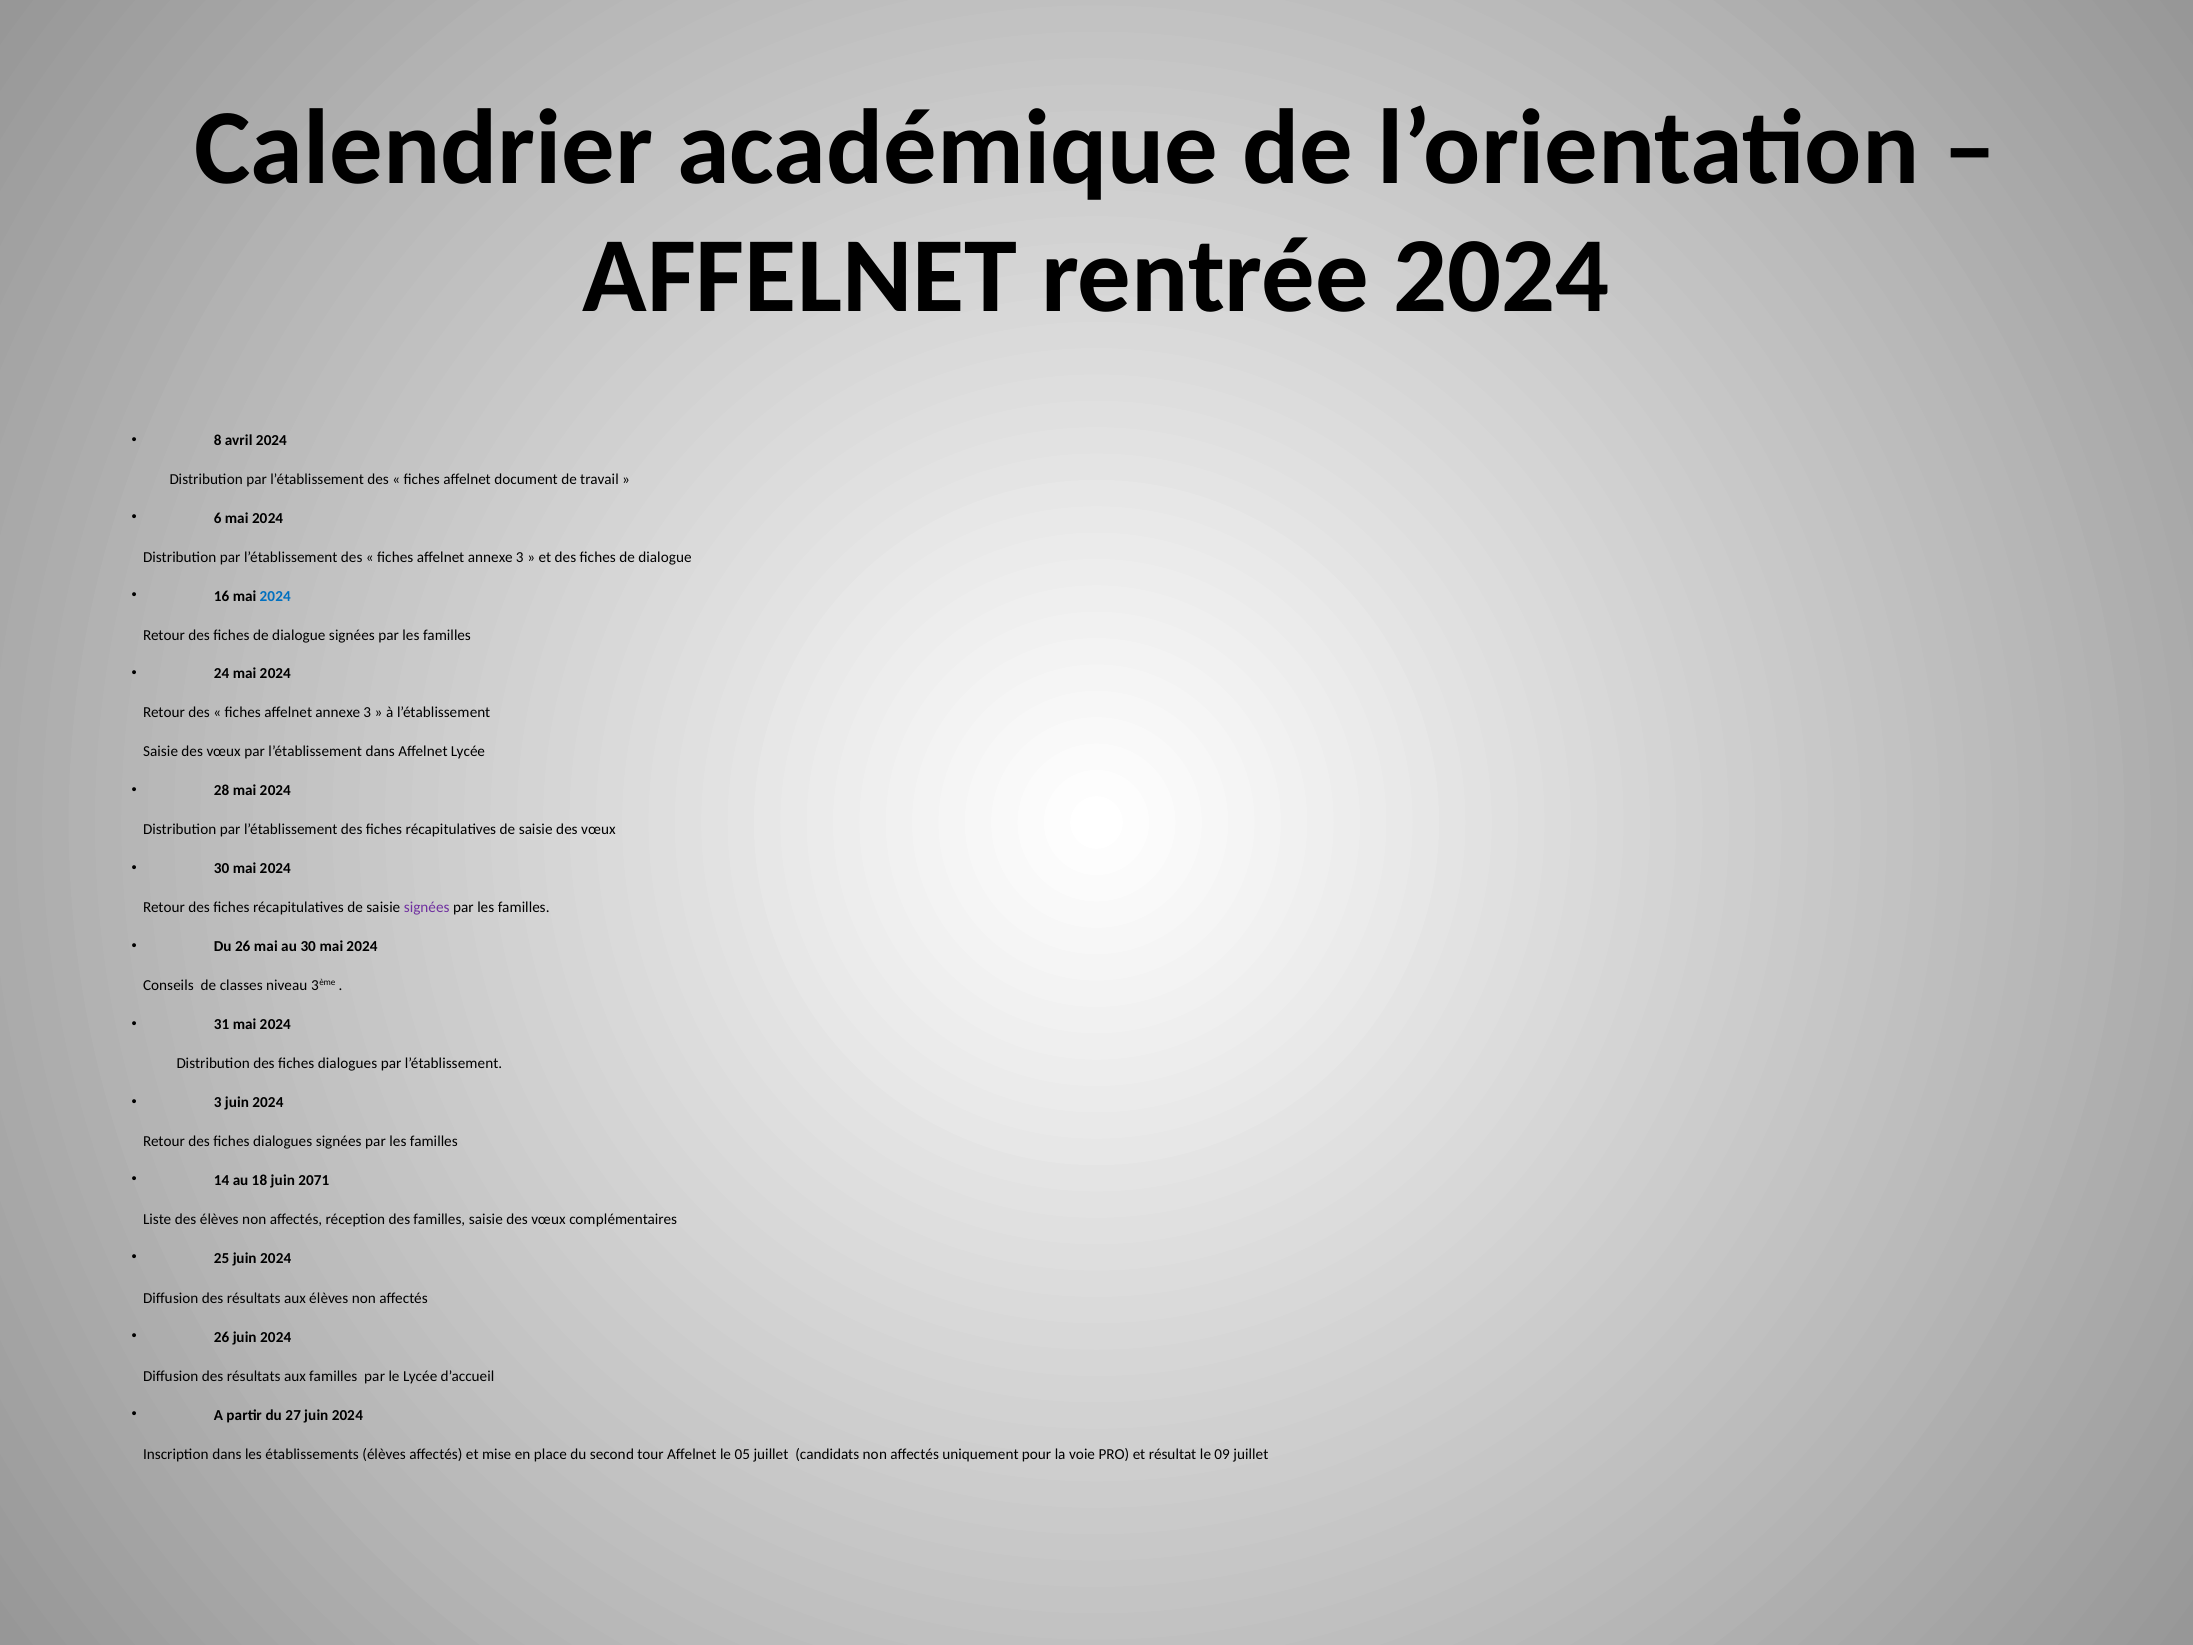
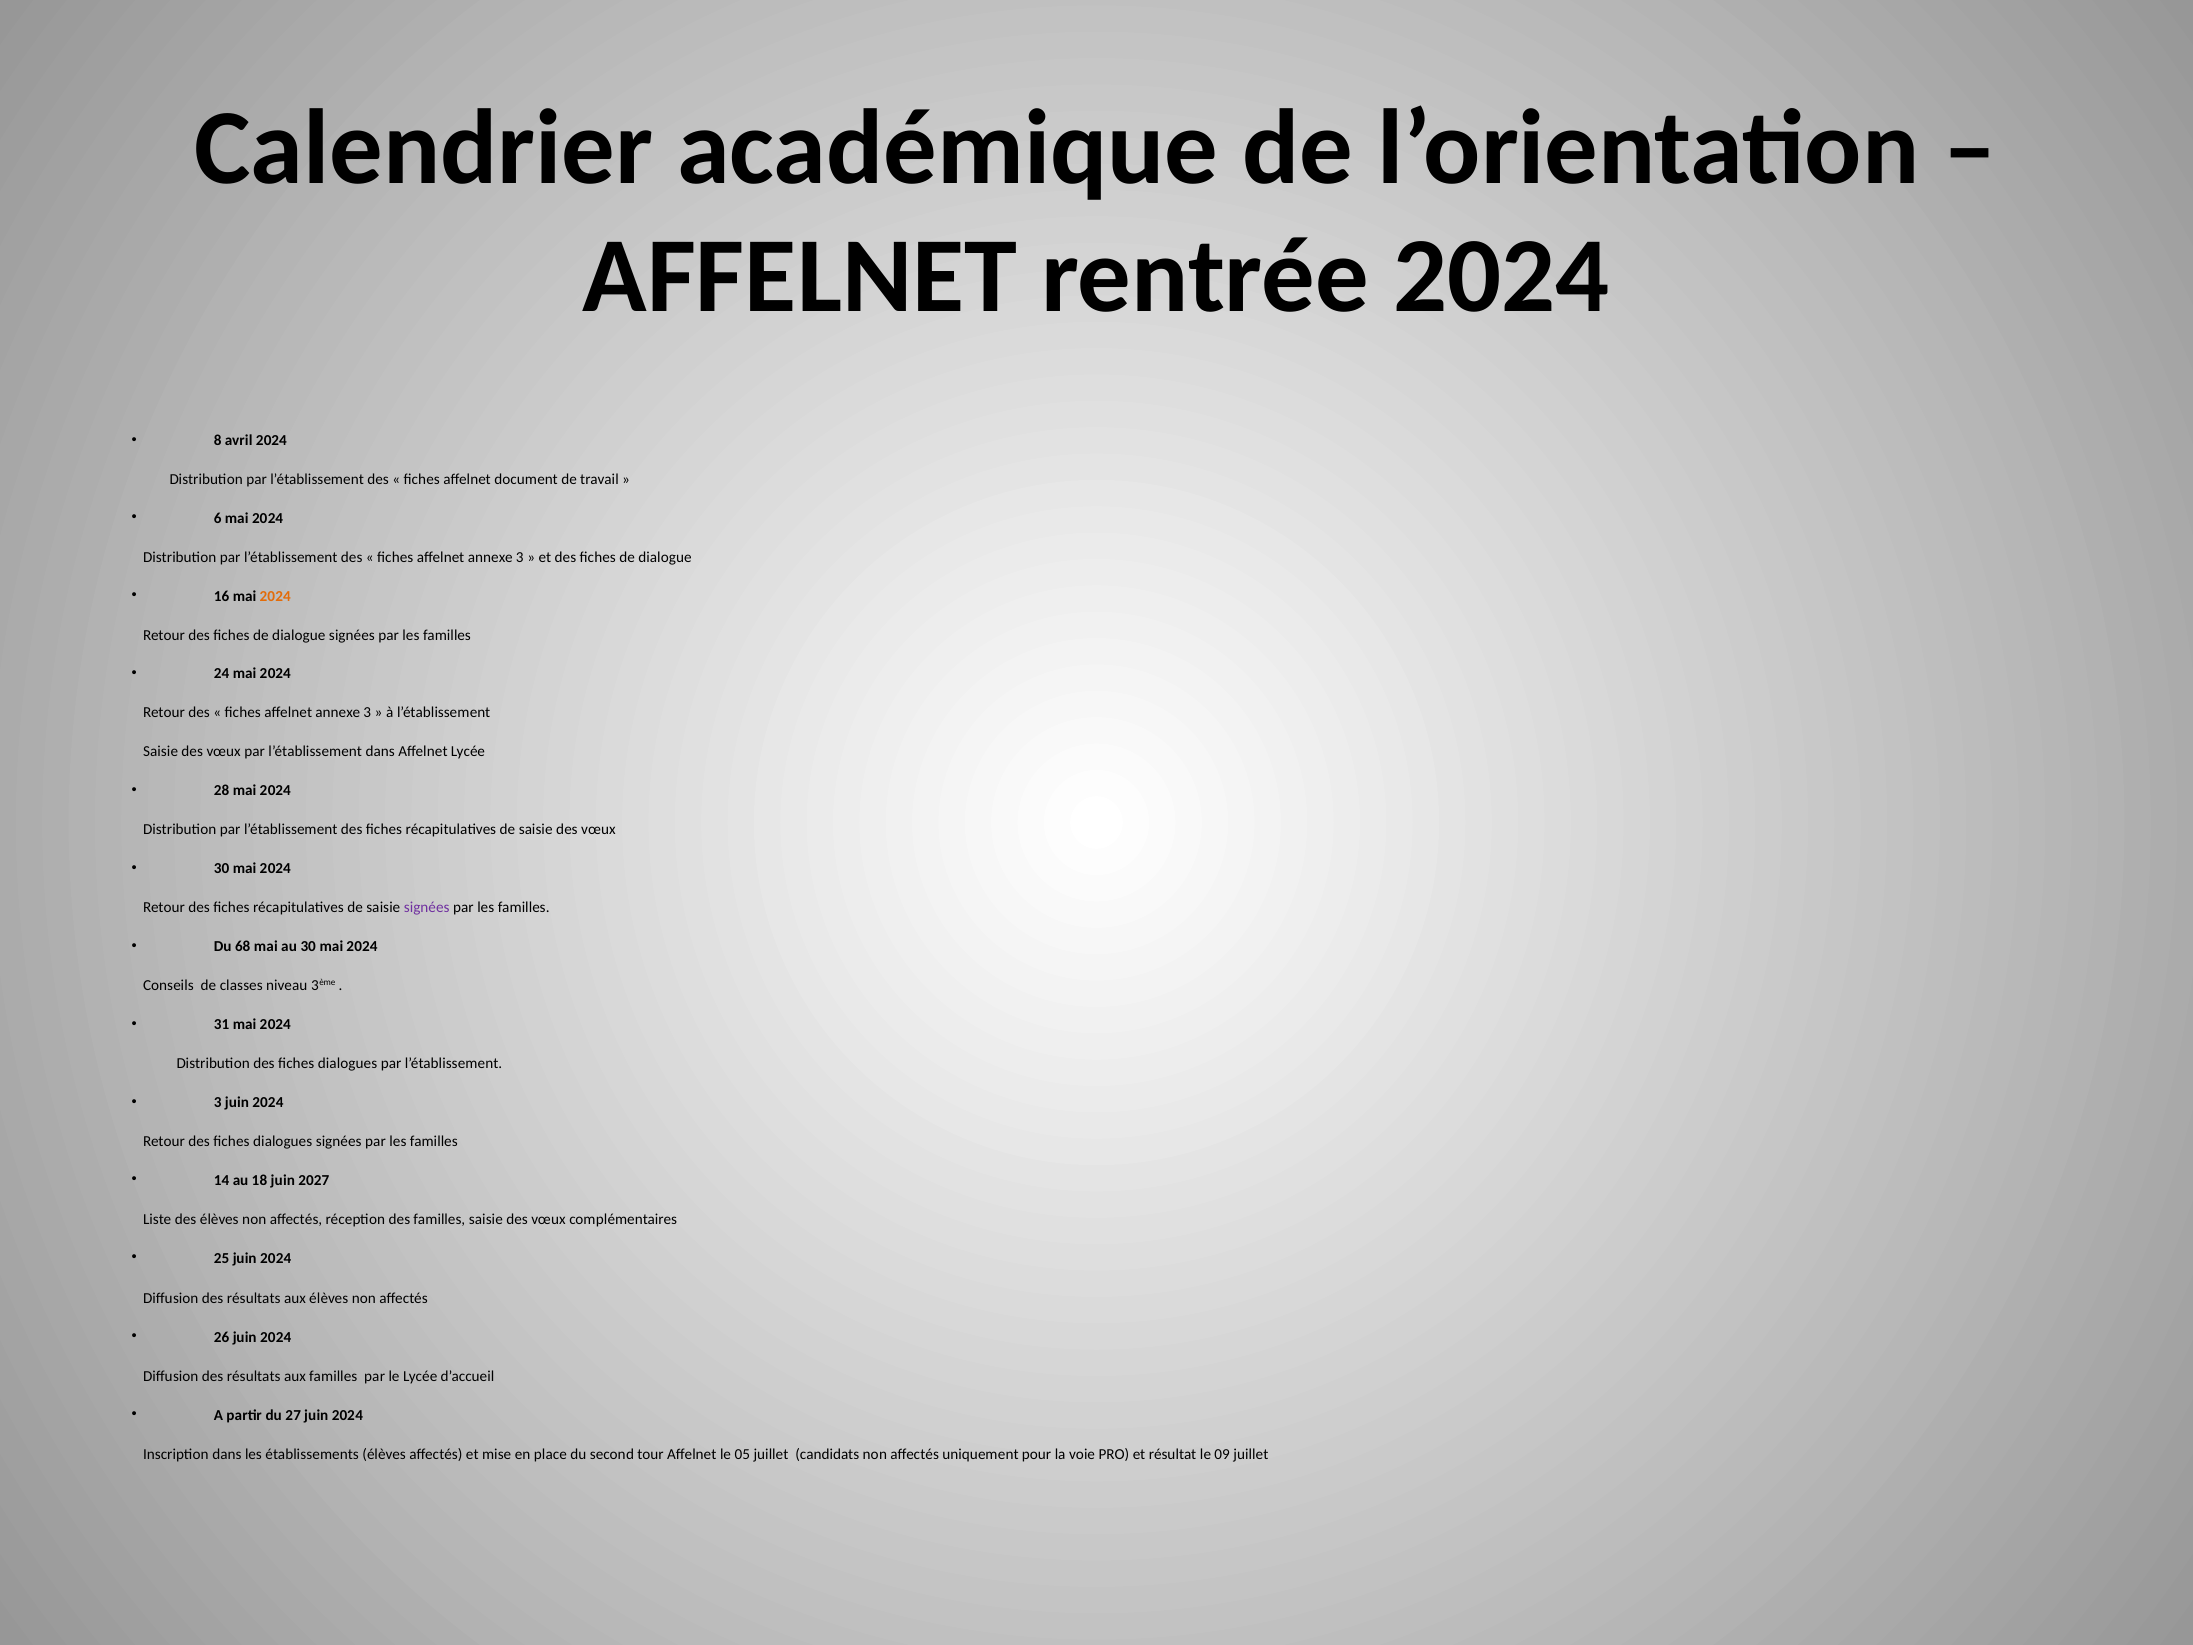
2024 at (275, 596) colour: blue -> orange
Du 26: 26 -> 68
2071: 2071 -> 2027
